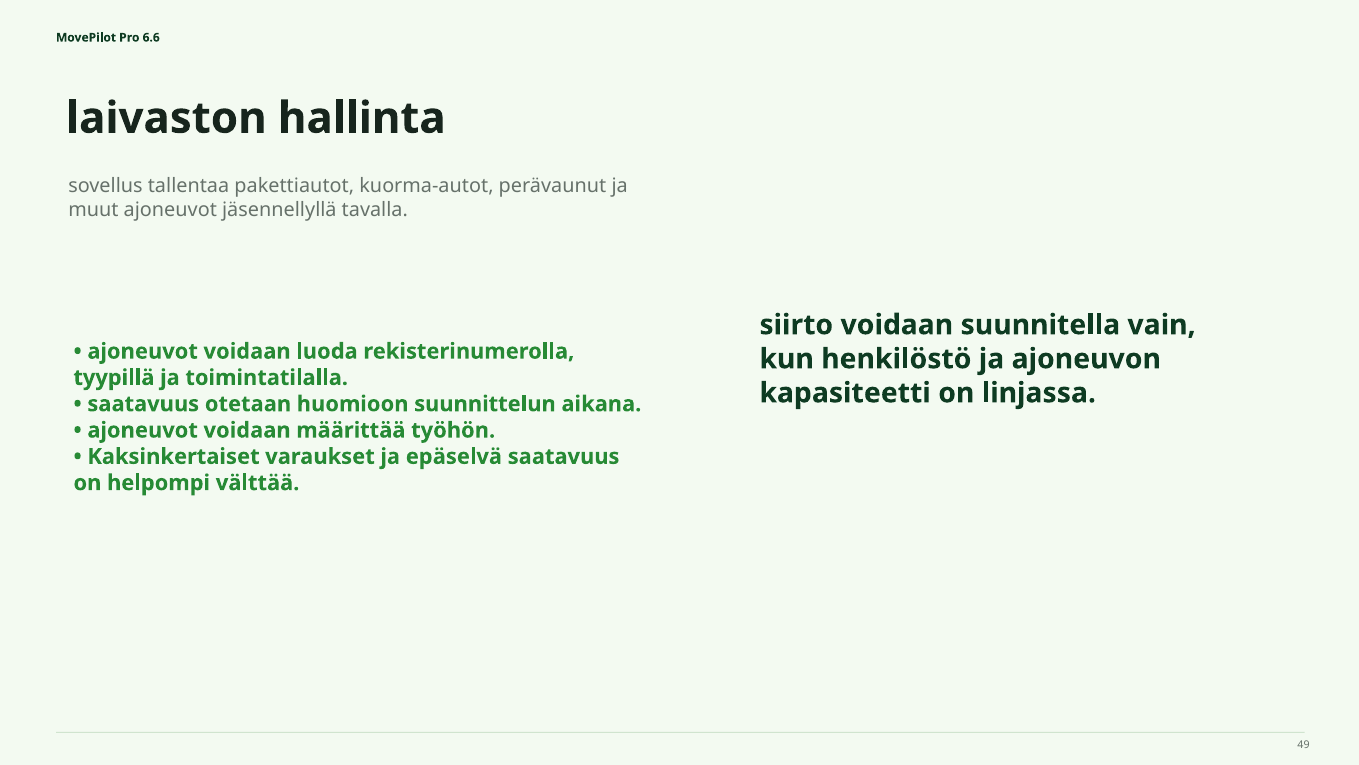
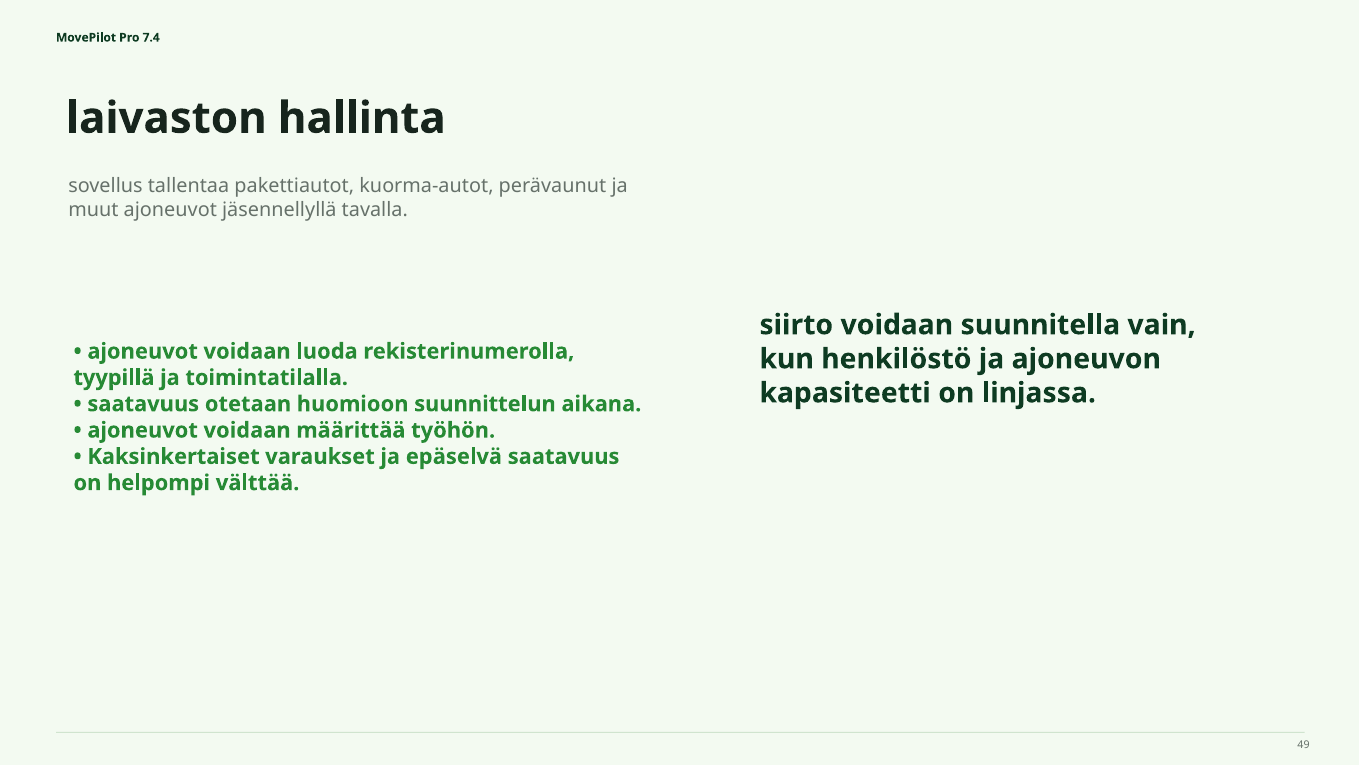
6.6: 6.6 -> 7.4
